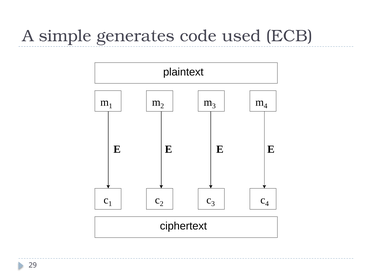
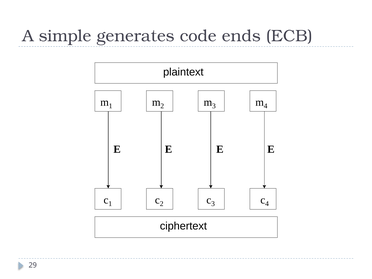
used: used -> ends
